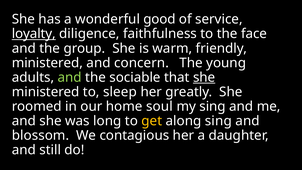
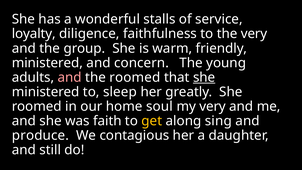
good: good -> stalls
loyalty underline: present -> none
the face: face -> very
and at (70, 77) colour: light green -> pink
the sociable: sociable -> roomed
my sing: sing -> very
long: long -> faith
blossom: blossom -> produce
